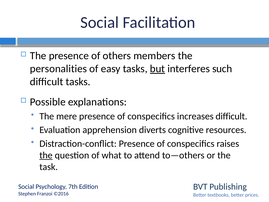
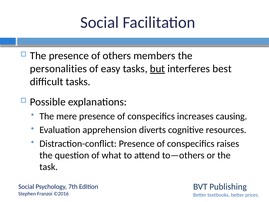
such: such -> best
increases difficult: difficult -> causing
the at (46, 155) underline: present -> none
